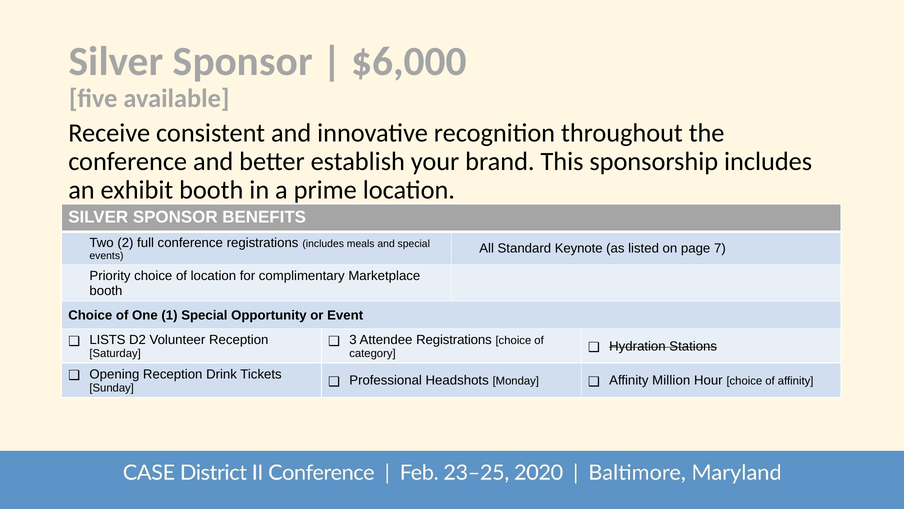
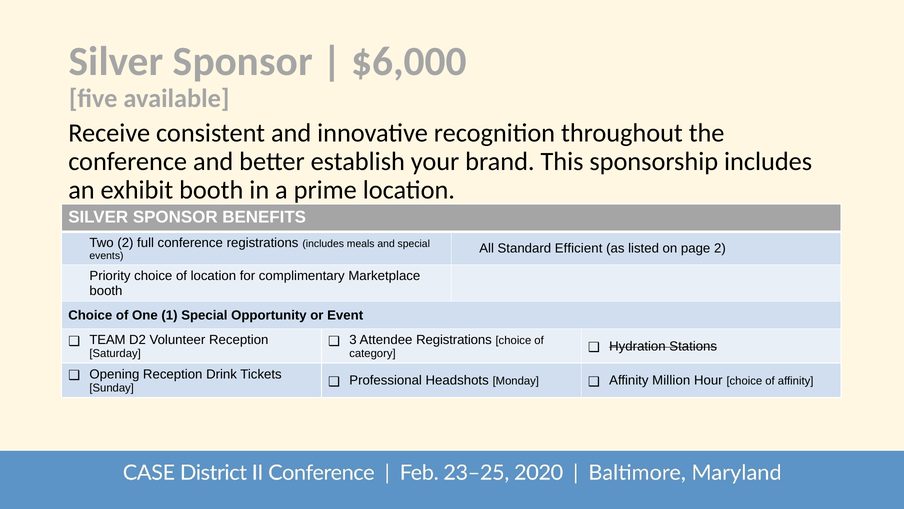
Keynote: Keynote -> Efficient
page 7: 7 -> 2
LISTS: LISTS -> TEAM
